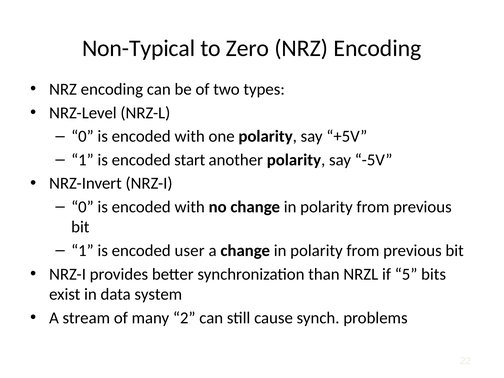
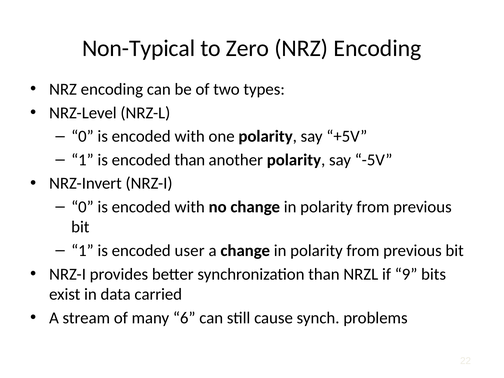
encoded start: start -> than
5: 5 -> 9
system: system -> carried
2: 2 -> 6
